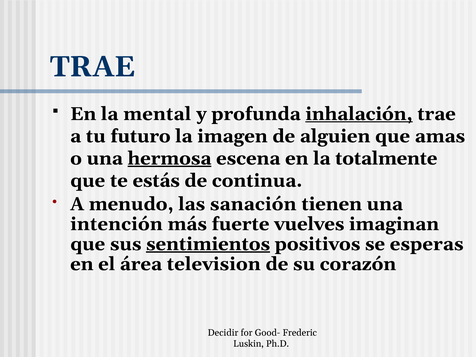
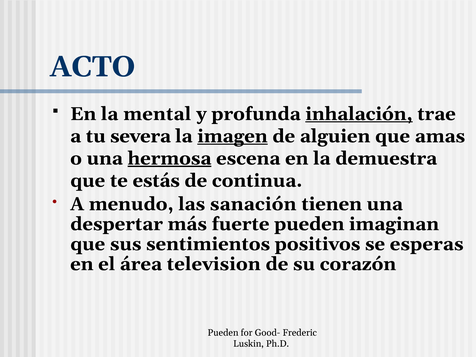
TRAE at (93, 67): TRAE -> ACTO
futuro: futuro -> severa
imagen underline: none -> present
totalmente: totalmente -> demuestra
intención: intención -> despertar
fuerte vuelves: vuelves -> pueden
sentimientos underline: present -> none
Decidir at (223, 333): Decidir -> Pueden
